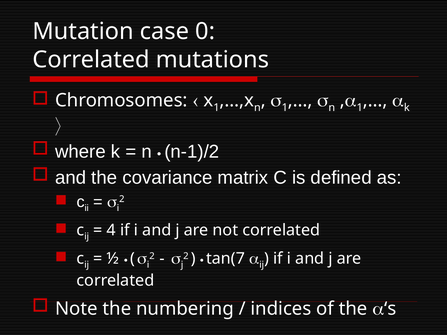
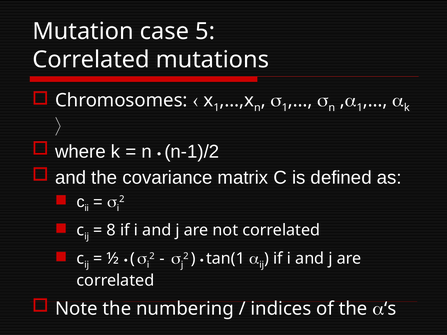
0: 0 -> 5
4: 4 -> 8
tan(7: tan(7 -> tan(1
